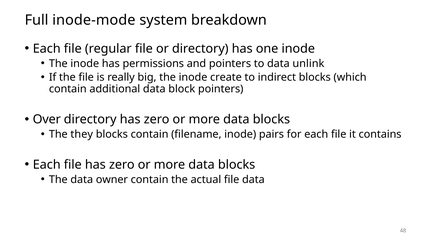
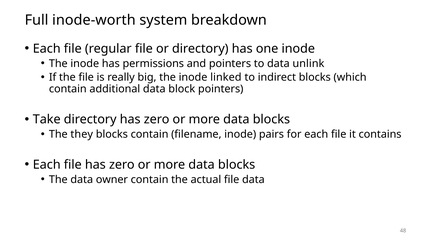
inode-mode: inode-mode -> inode-worth
create: create -> linked
Over: Over -> Take
